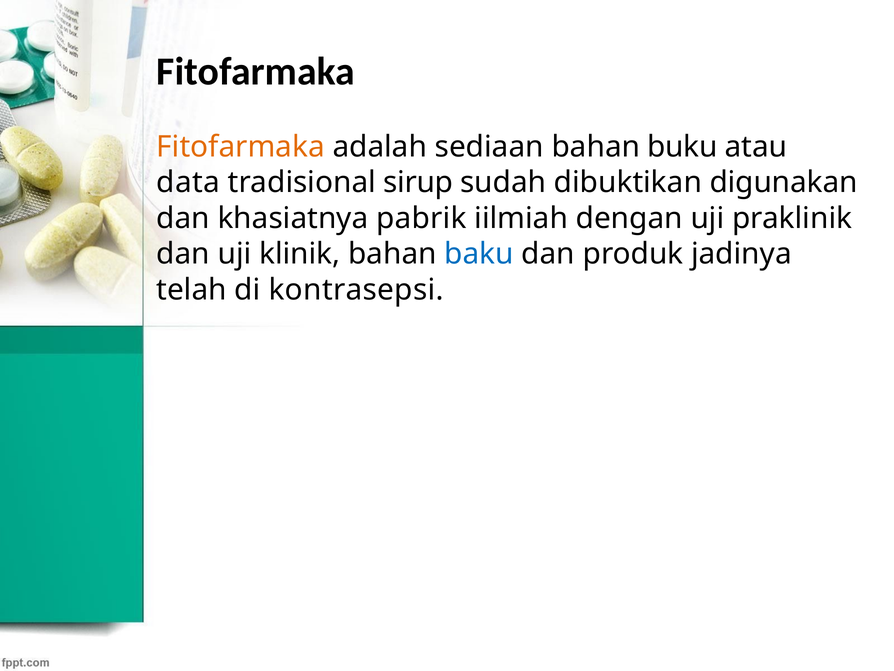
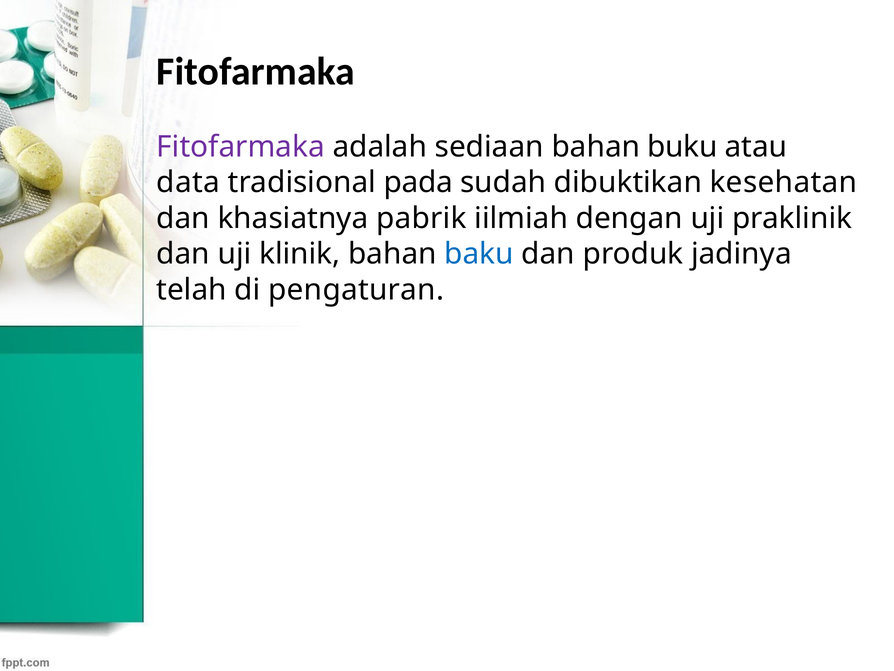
Fitofarmaka at (241, 147) colour: orange -> purple
sirup: sirup -> pada
digunakan: digunakan -> kesehatan
kontrasepsi: kontrasepsi -> pengaturan
